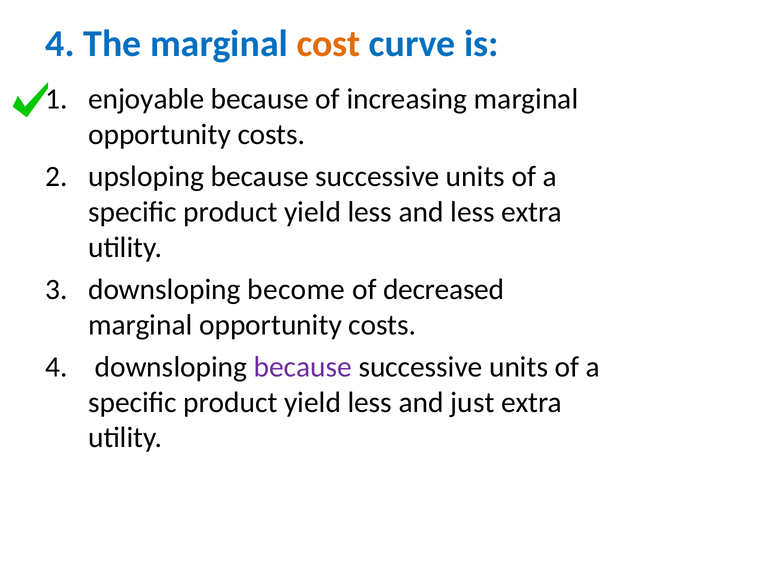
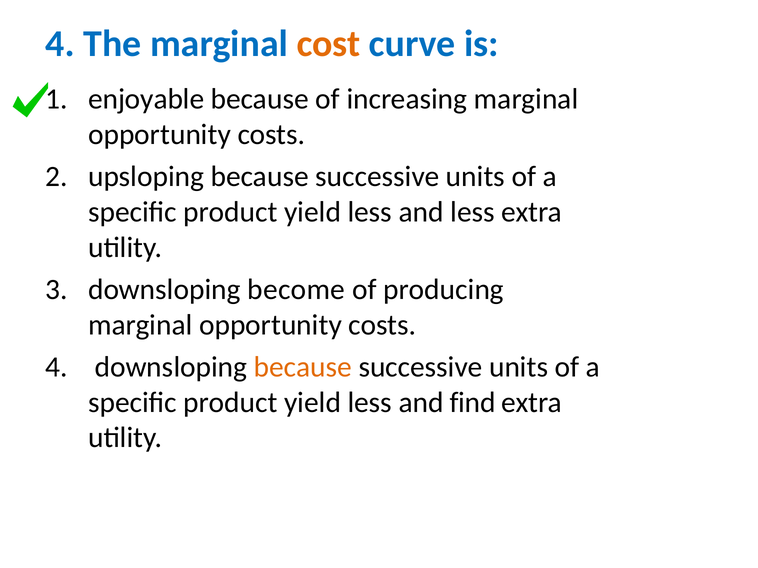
decreased: decreased -> producing
because at (303, 367) colour: purple -> orange
just: just -> find
